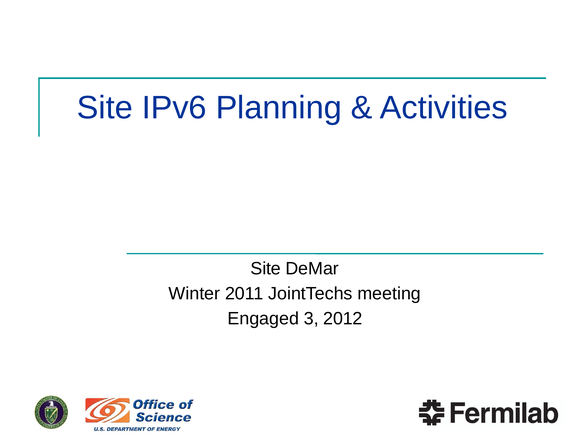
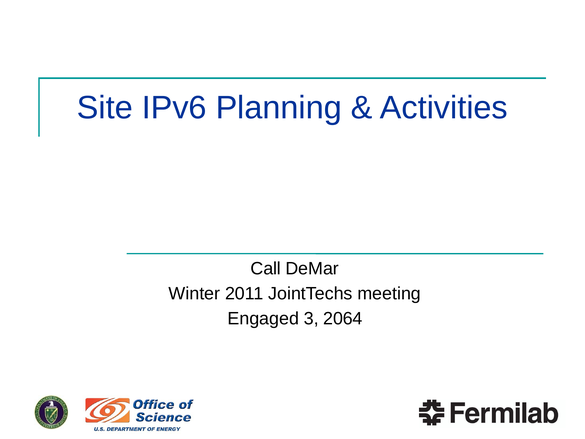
Site at (266, 268): Site -> Call
2012: 2012 -> 2064
